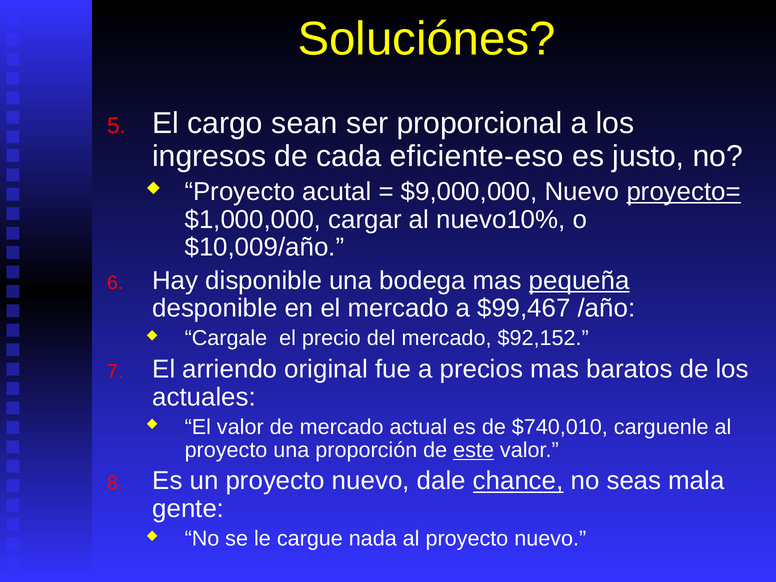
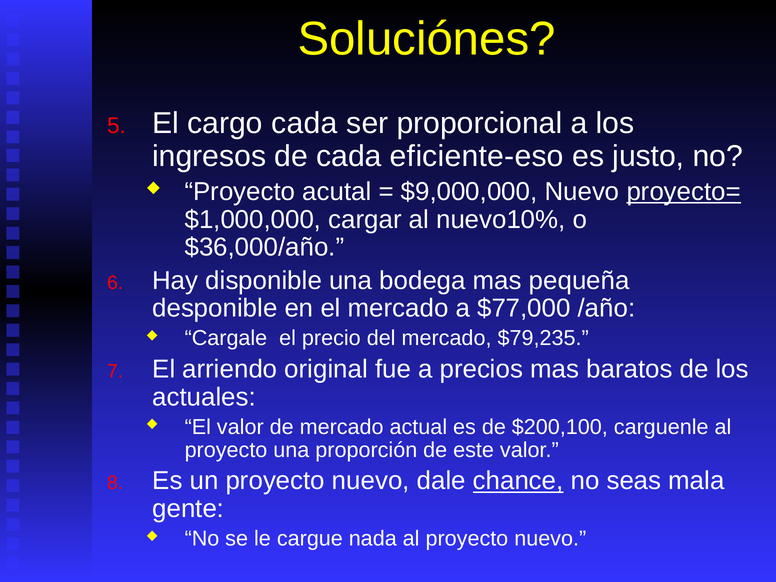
cargo sean: sean -> cada
$10,009/año: $10,009/año -> $36,000/año
pequeña underline: present -> none
$99,467: $99,467 -> $77,000
$92,152: $92,152 -> $79,235
$740,010: $740,010 -> $200,100
este underline: present -> none
